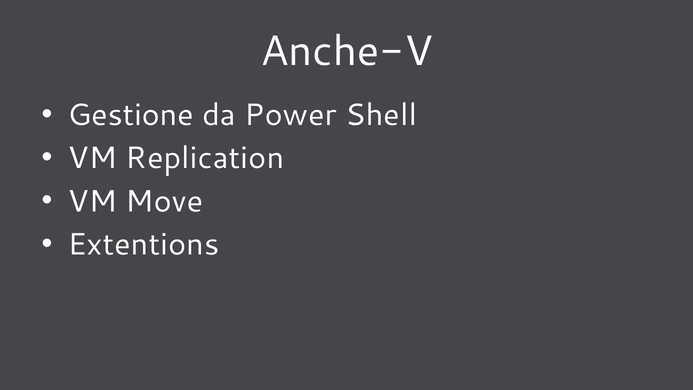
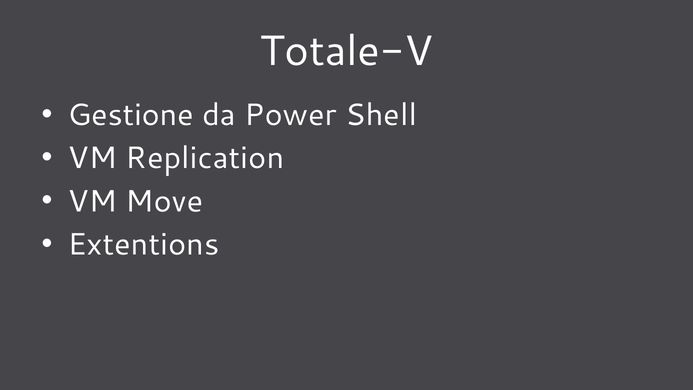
Anche-V: Anche-V -> Totale-V
